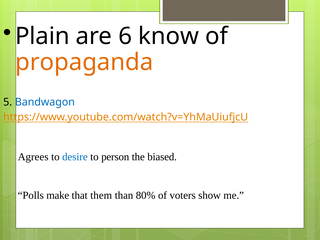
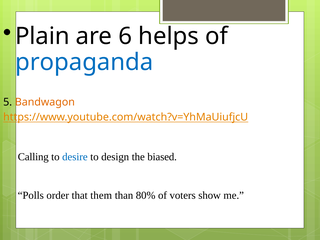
know: know -> helps
propaganda colour: orange -> blue
Bandwagon colour: blue -> orange
Agrees: Agrees -> Calling
person: person -> design
make: make -> order
